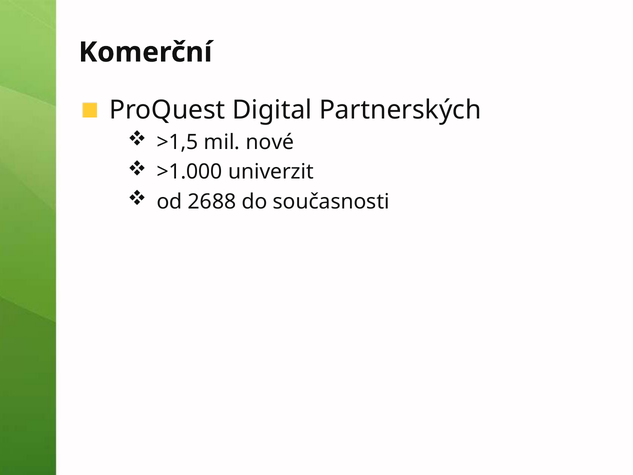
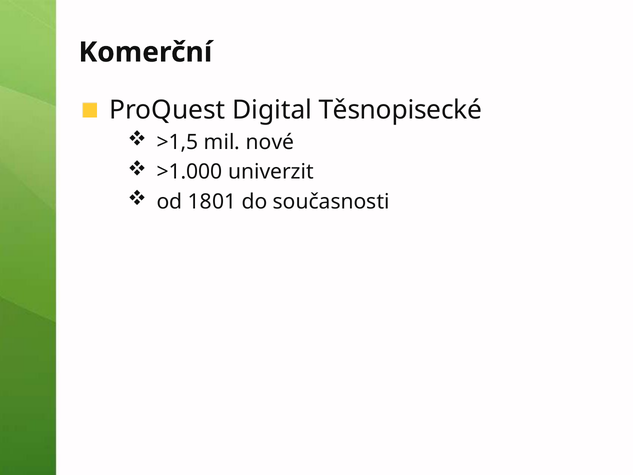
Partnerských: Partnerských -> Těsnopisecké
2688: 2688 -> 1801
